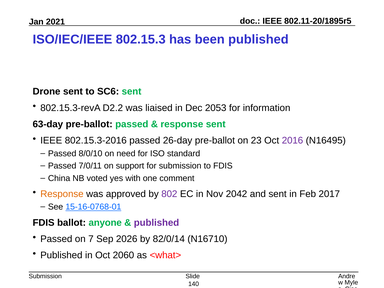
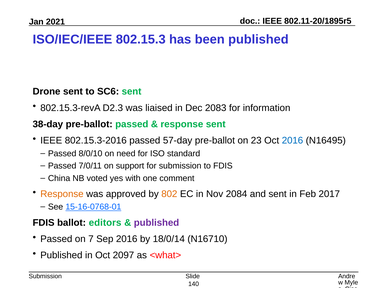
D2.2: D2.2 -> D2.3
2053: 2053 -> 2083
63-day: 63-day -> 38-day
26-day: 26-day -> 57-day
2016 at (292, 141) colour: purple -> blue
802 colour: purple -> orange
2042: 2042 -> 2084
anyone: anyone -> editors
Sep 2026: 2026 -> 2016
82/0/14: 82/0/14 -> 18/0/14
2060: 2060 -> 2097
